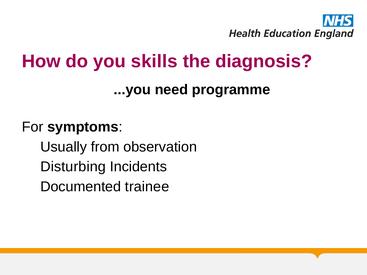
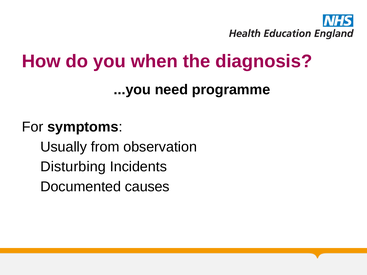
skills: skills -> when
trainee: trainee -> causes
